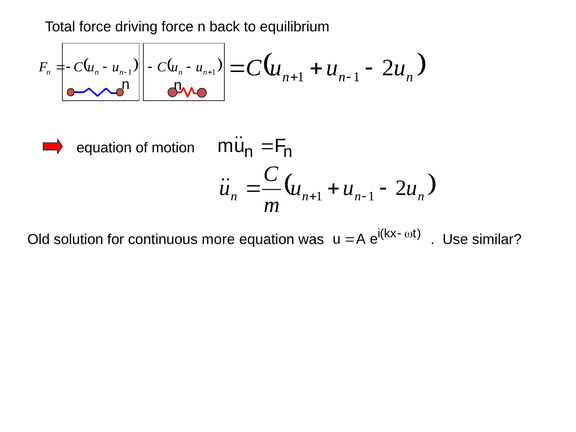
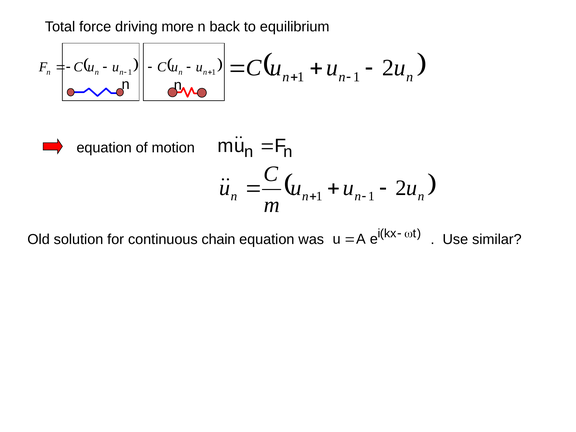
driving force: force -> more
more: more -> chain
